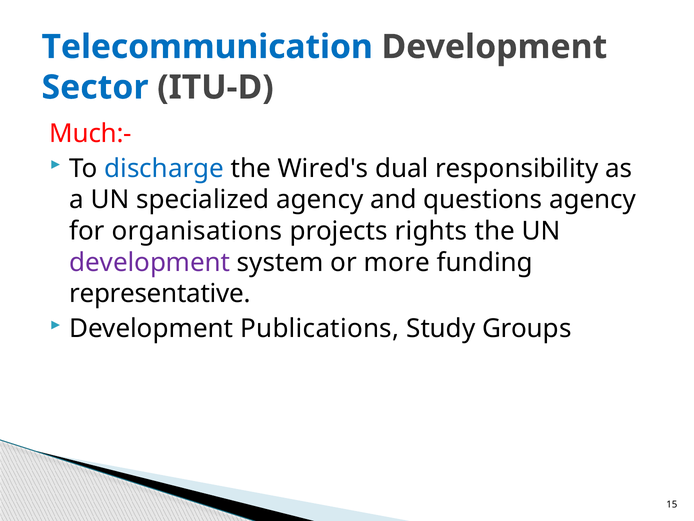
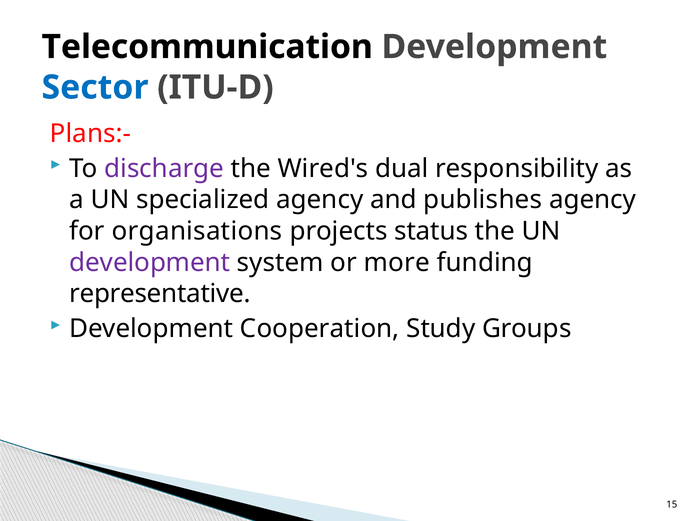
Telecommunication colour: blue -> black
Much:-: Much:- -> Plans:-
discharge colour: blue -> purple
questions: questions -> publishes
rights: rights -> status
Publications: Publications -> Cooperation
